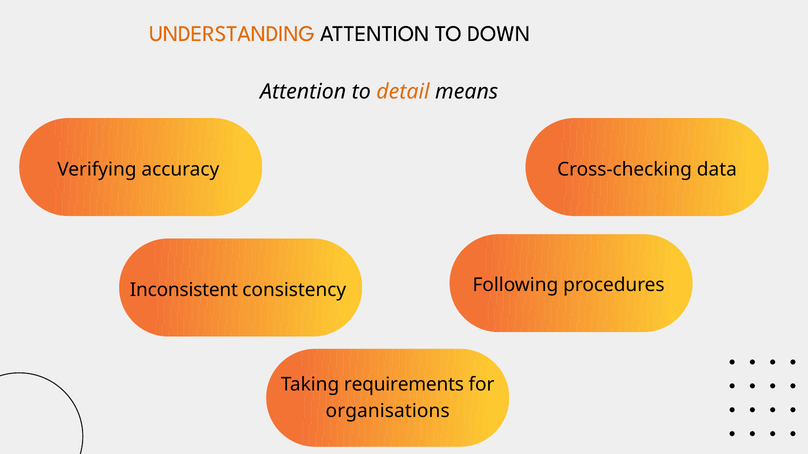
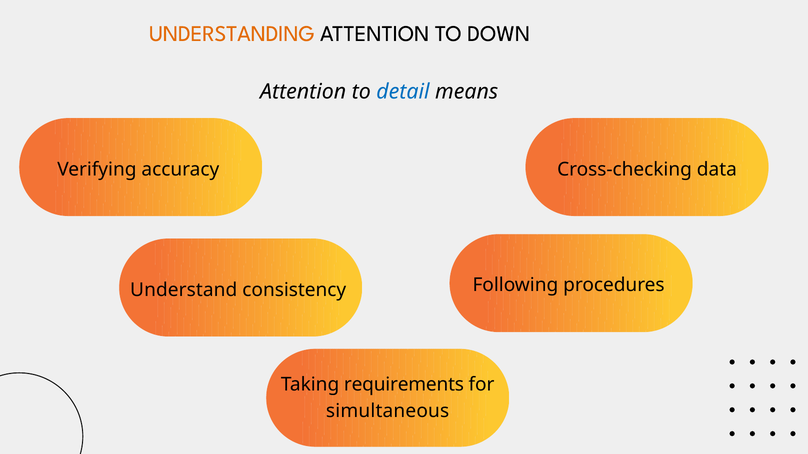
detail colour: orange -> blue
Inconsistent: Inconsistent -> Understand
organisations: organisations -> simultaneous
